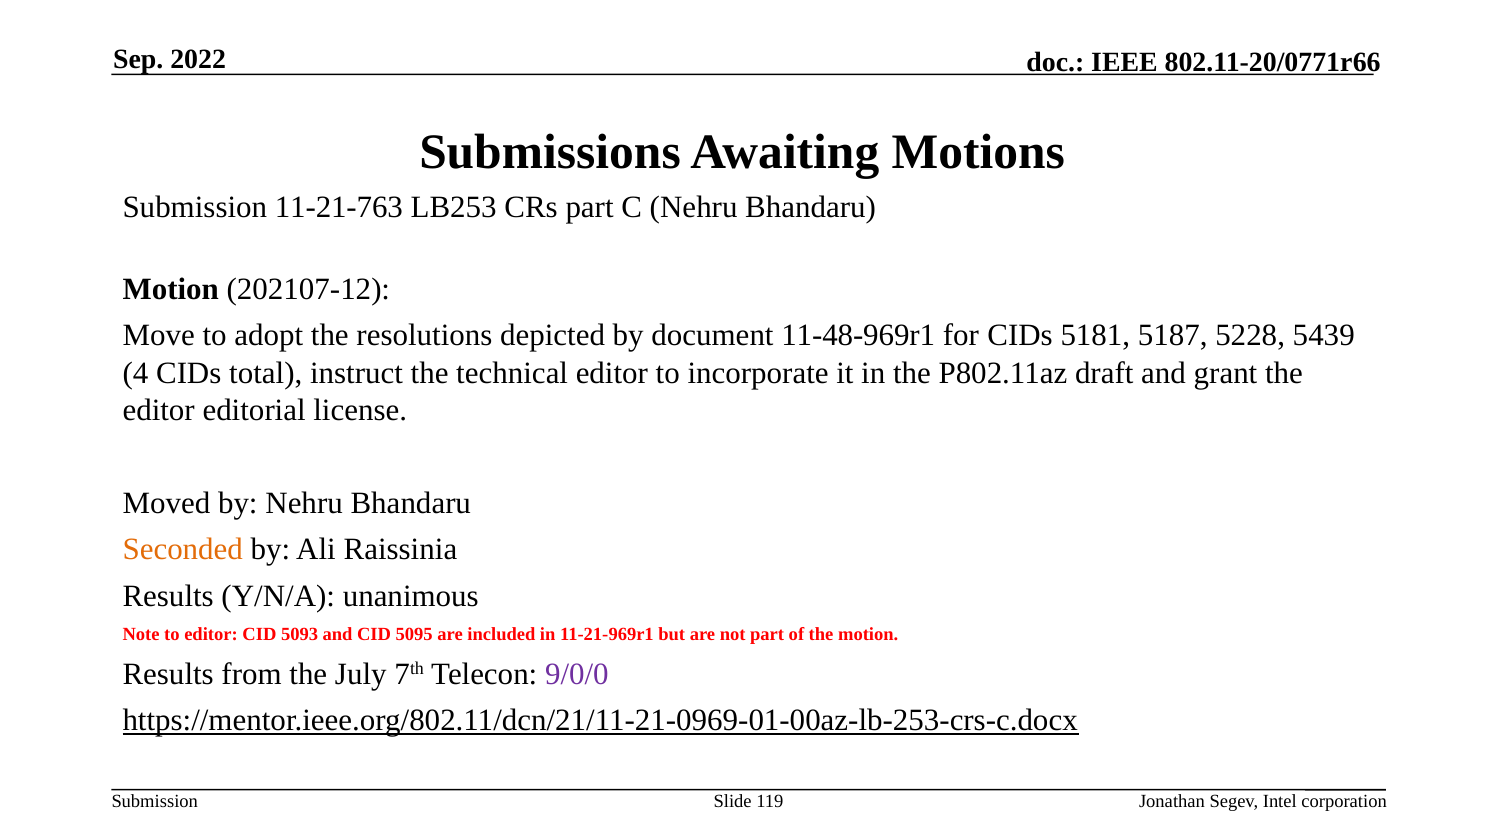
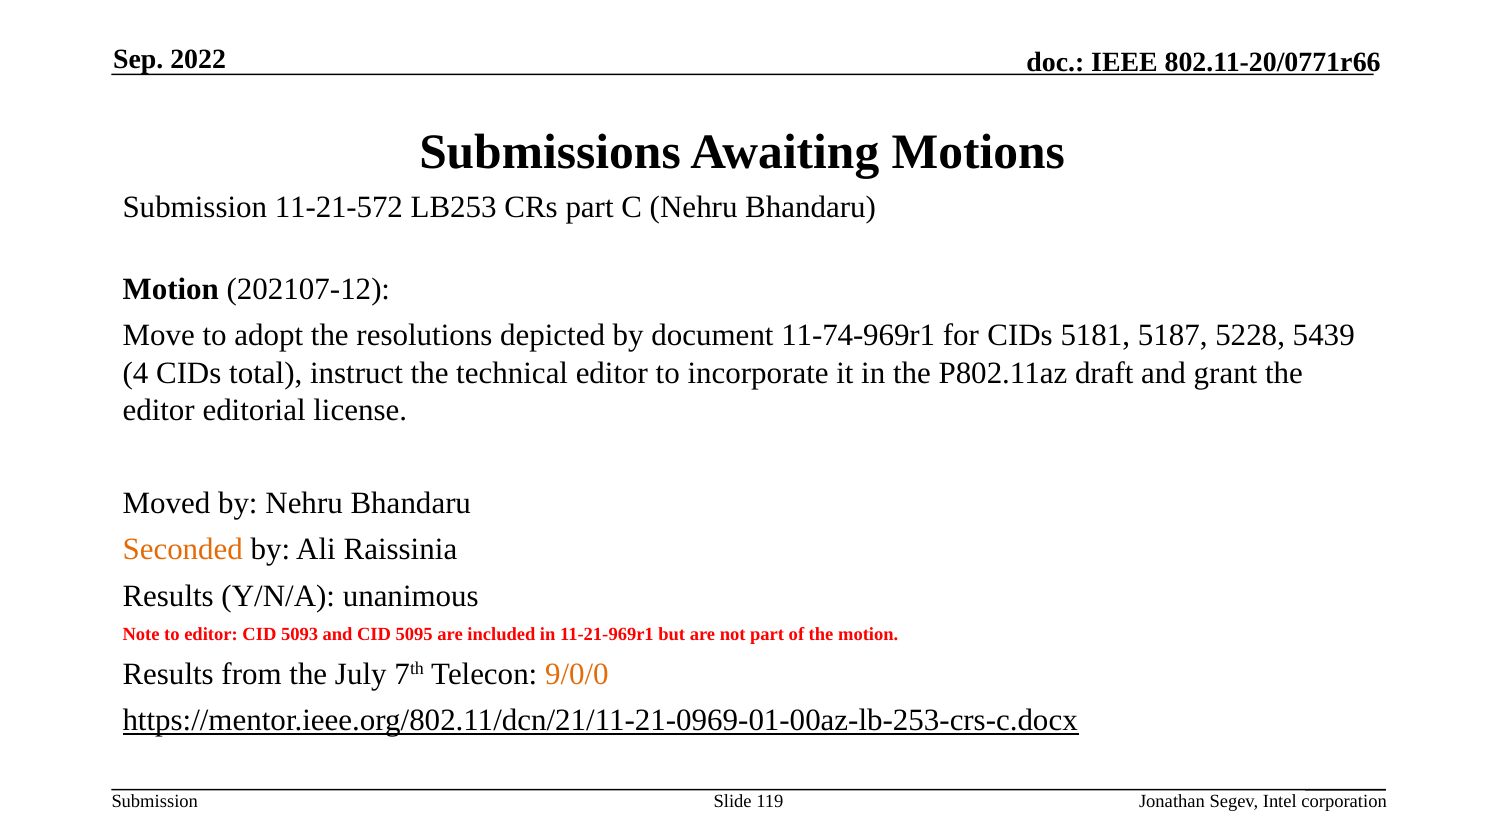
11-21-763: 11-21-763 -> 11-21-572
11-48-969r1: 11-48-969r1 -> 11-74-969r1
9/0/0 colour: purple -> orange
